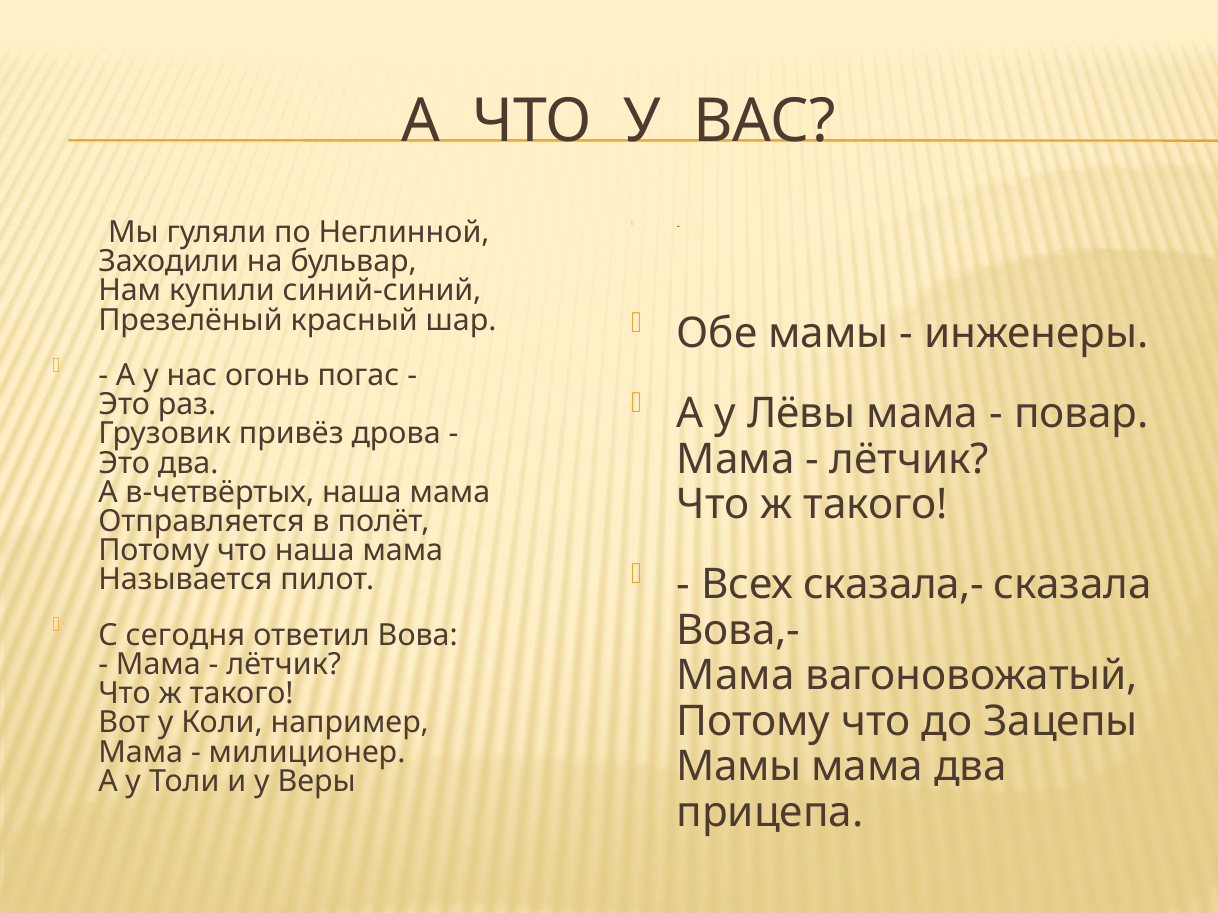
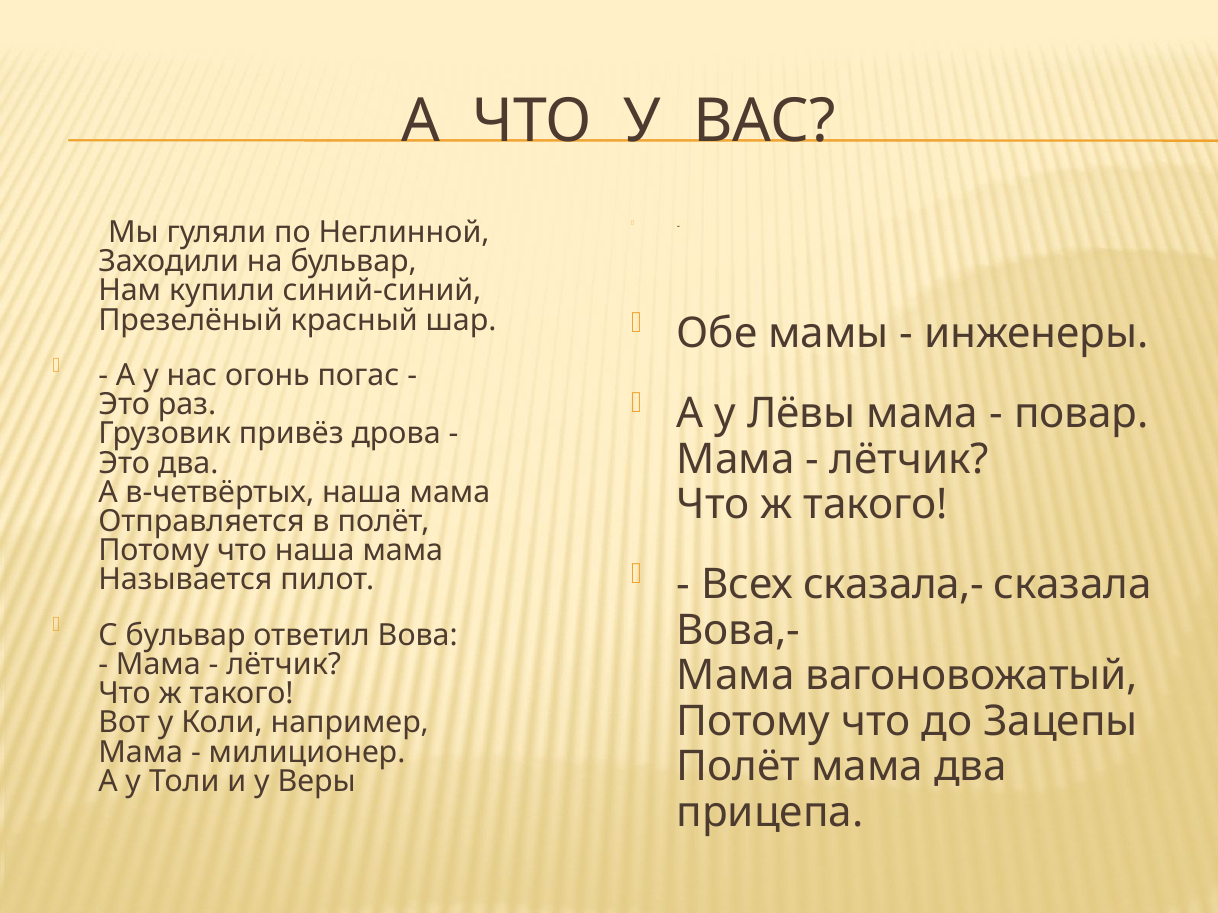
С сегодня: сегодня -> бульвар
Мамы at (739, 767): Мамы -> Полёт
